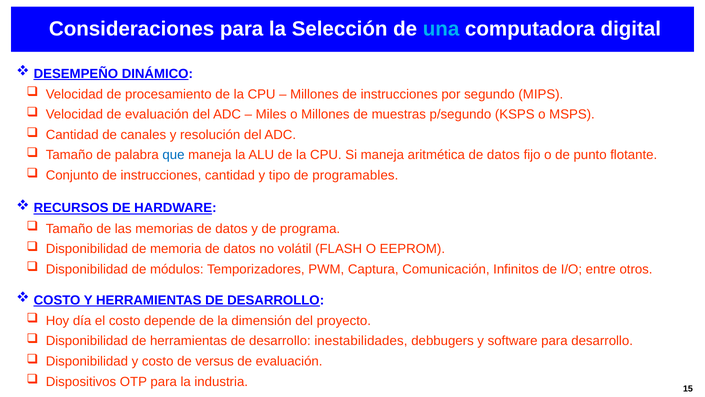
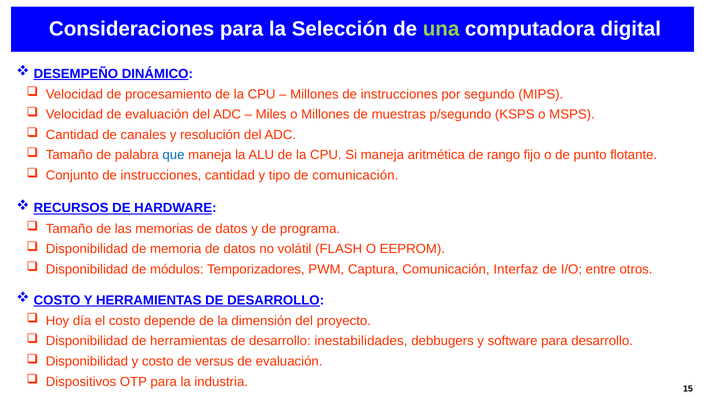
una colour: light blue -> light green
aritmética de datos: datos -> rango
de programables: programables -> comunicación
Infinitos: Infinitos -> Interfaz
